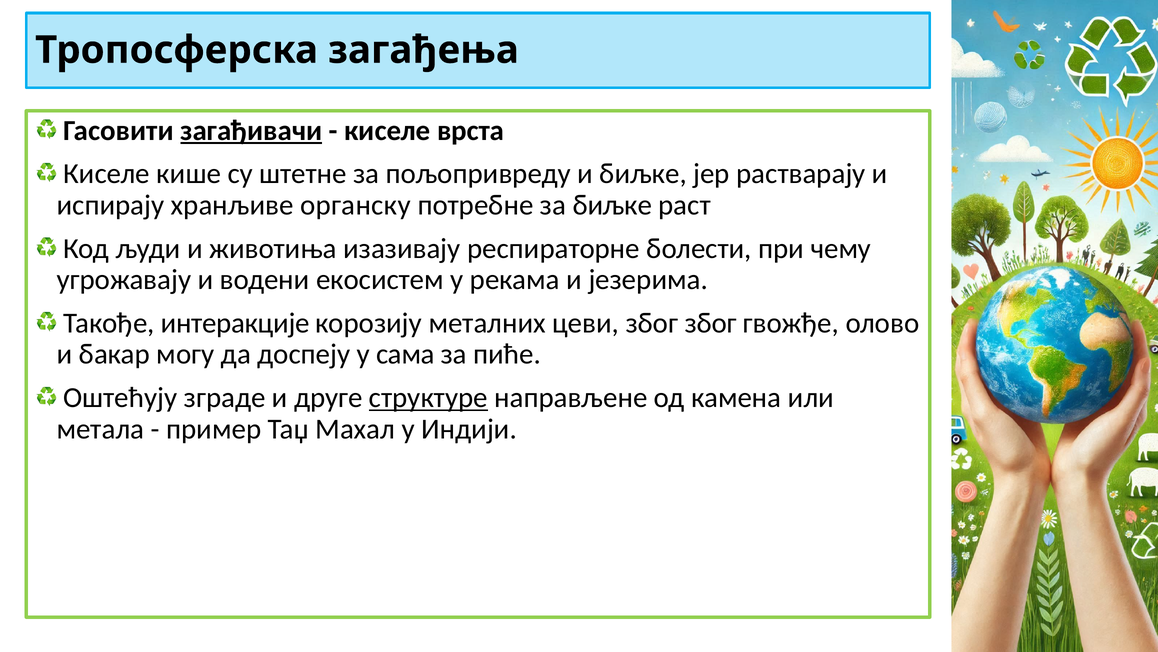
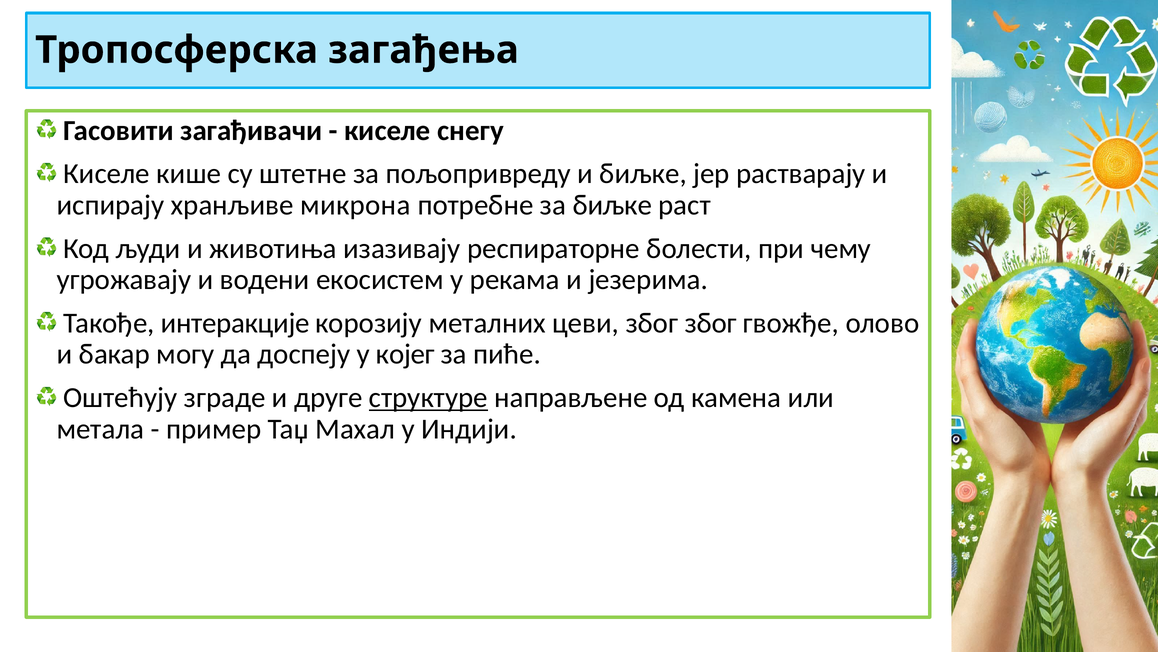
загађивачи underline: present -> none
врста: врста -> снегу
органску: органску -> микрона
сама: сама -> којег
